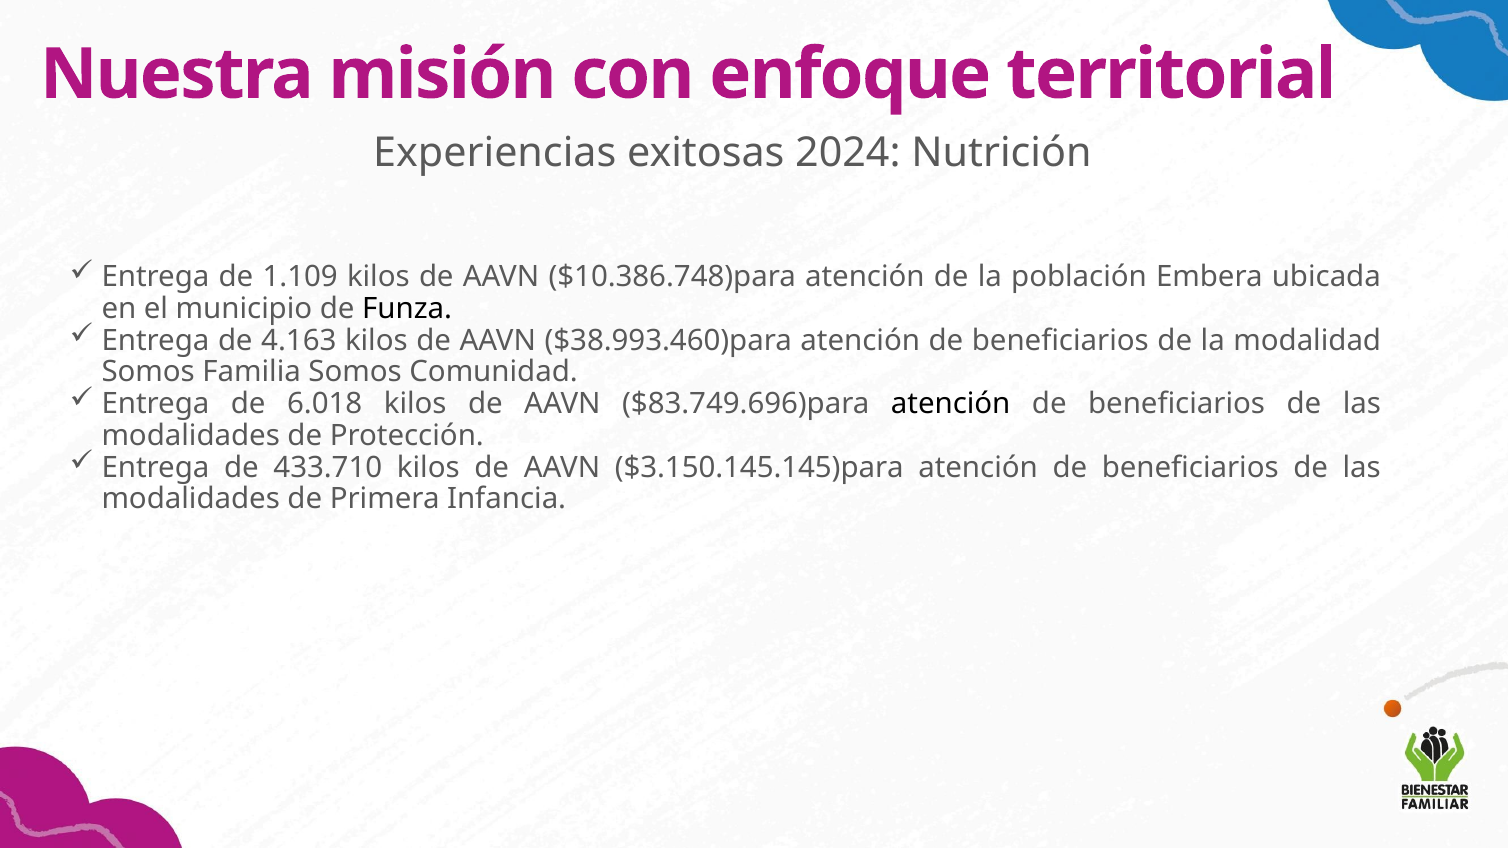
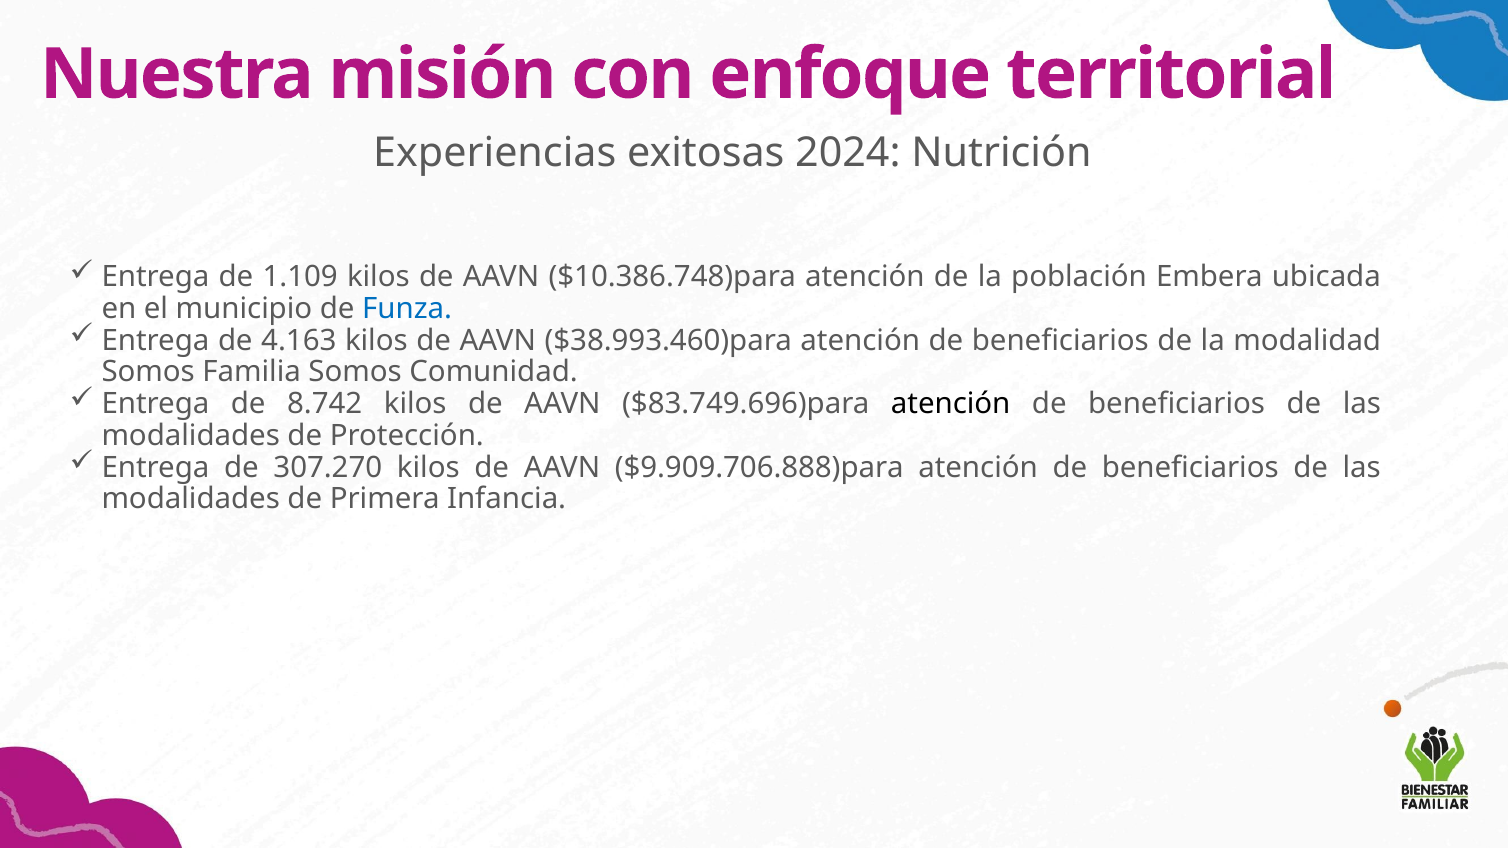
Funza colour: black -> blue
6.018: 6.018 -> 8.742
433.710: 433.710 -> 307.270
$3.150.145.145)para: $3.150.145.145)para -> $9.909.706.888)para
